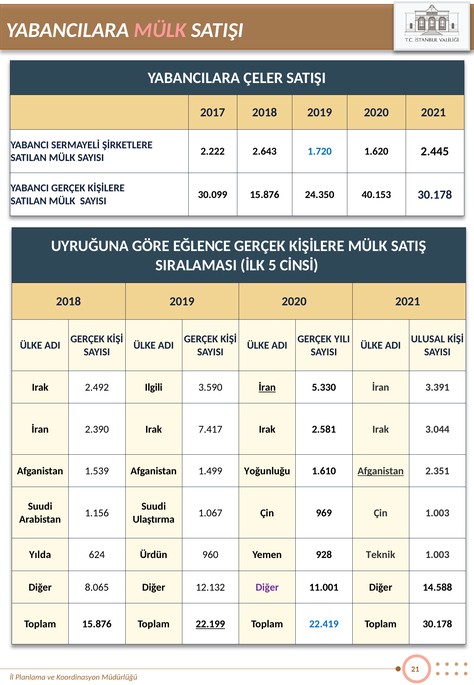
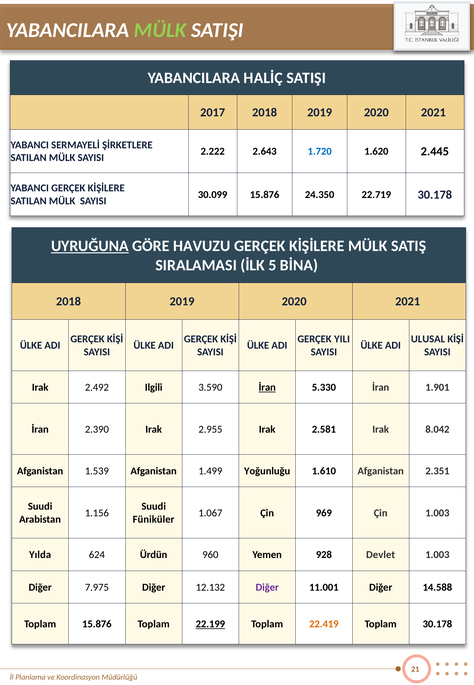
MÜLK at (160, 30) colour: pink -> light green
ÇELER: ÇELER -> HALİÇ
40.153: 40.153 -> 22.719
UYRUĞUNA underline: none -> present
EĞLENCE: EĞLENCE -> HAVUZU
CİNSİ: CİNSİ -> BİNA
3.391: 3.391 -> 1.901
7.417: 7.417 -> 2.955
3.044: 3.044 -> 8.042
Afganistan at (381, 471) underline: present -> none
Ulaştırma: Ulaştırma -> Füniküler
Teknik: Teknik -> Devlet
8.065: 8.065 -> 7.975
22.419 colour: blue -> orange
